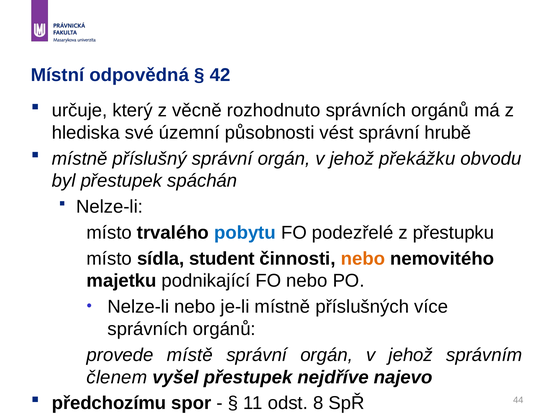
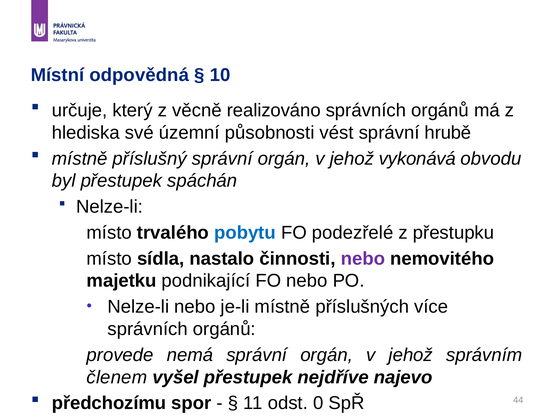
42: 42 -> 10
rozhodnuto: rozhodnuto -> realizováno
překážku: překážku -> vykonává
student: student -> nastalo
nebo at (363, 259) colour: orange -> purple
místě: místě -> nemá
8: 8 -> 0
